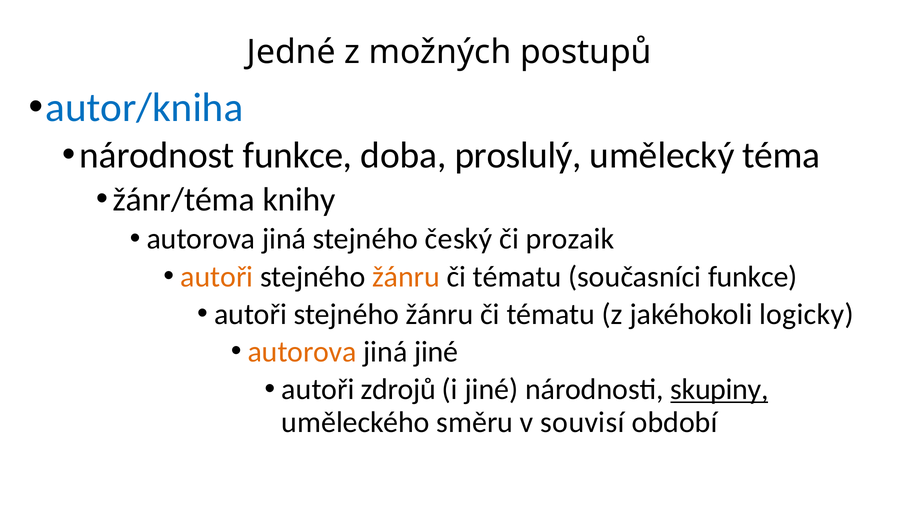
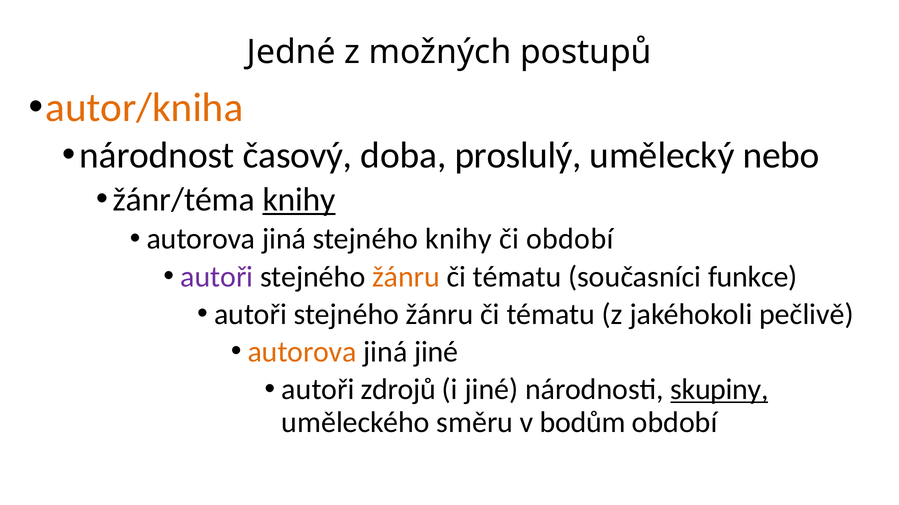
autor/kniha colour: blue -> orange
národnost funkce: funkce -> časový
téma: téma -> nebo
knihy at (299, 200) underline: none -> present
stejného český: český -> knihy
či prozaik: prozaik -> období
autoři at (217, 277) colour: orange -> purple
logicky: logicky -> pečlivě
souvisí: souvisí -> bodům
